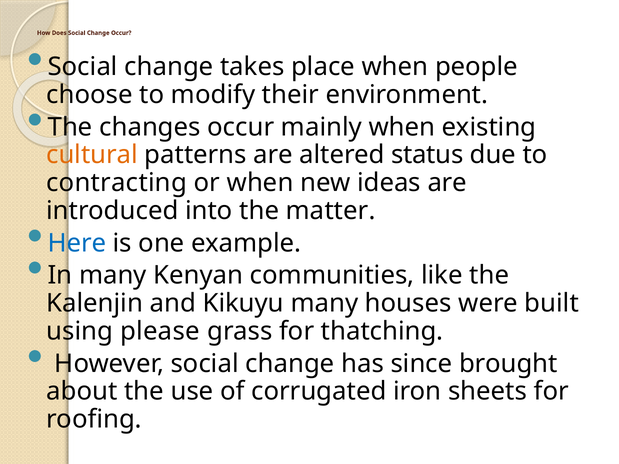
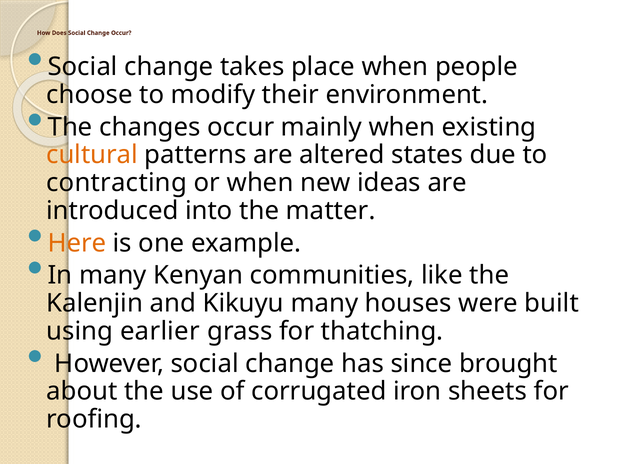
status: status -> states
Here colour: blue -> orange
please: please -> earlier
